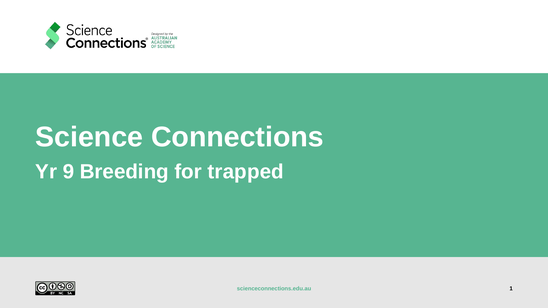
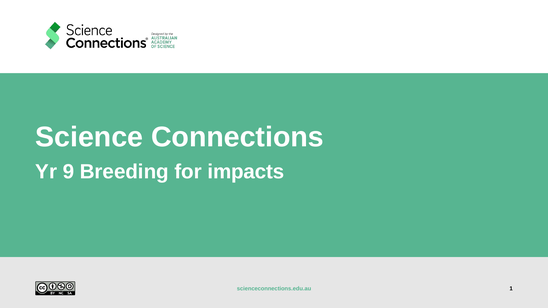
trapped: trapped -> impacts
